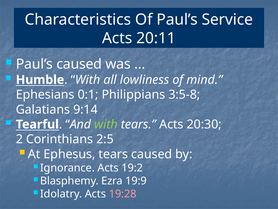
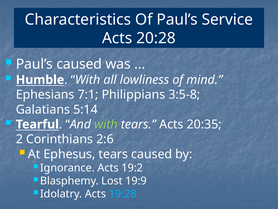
20:11: 20:11 -> 20:28
0:1: 0:1 -> 7:1
9:14: 9:14 -> 5:14
20:30: 20:30 -> 20:35
2:5: 2:5 -> 2:6
Ezra: Ezra -> Lost
19:28 colour: pink -> light blue
